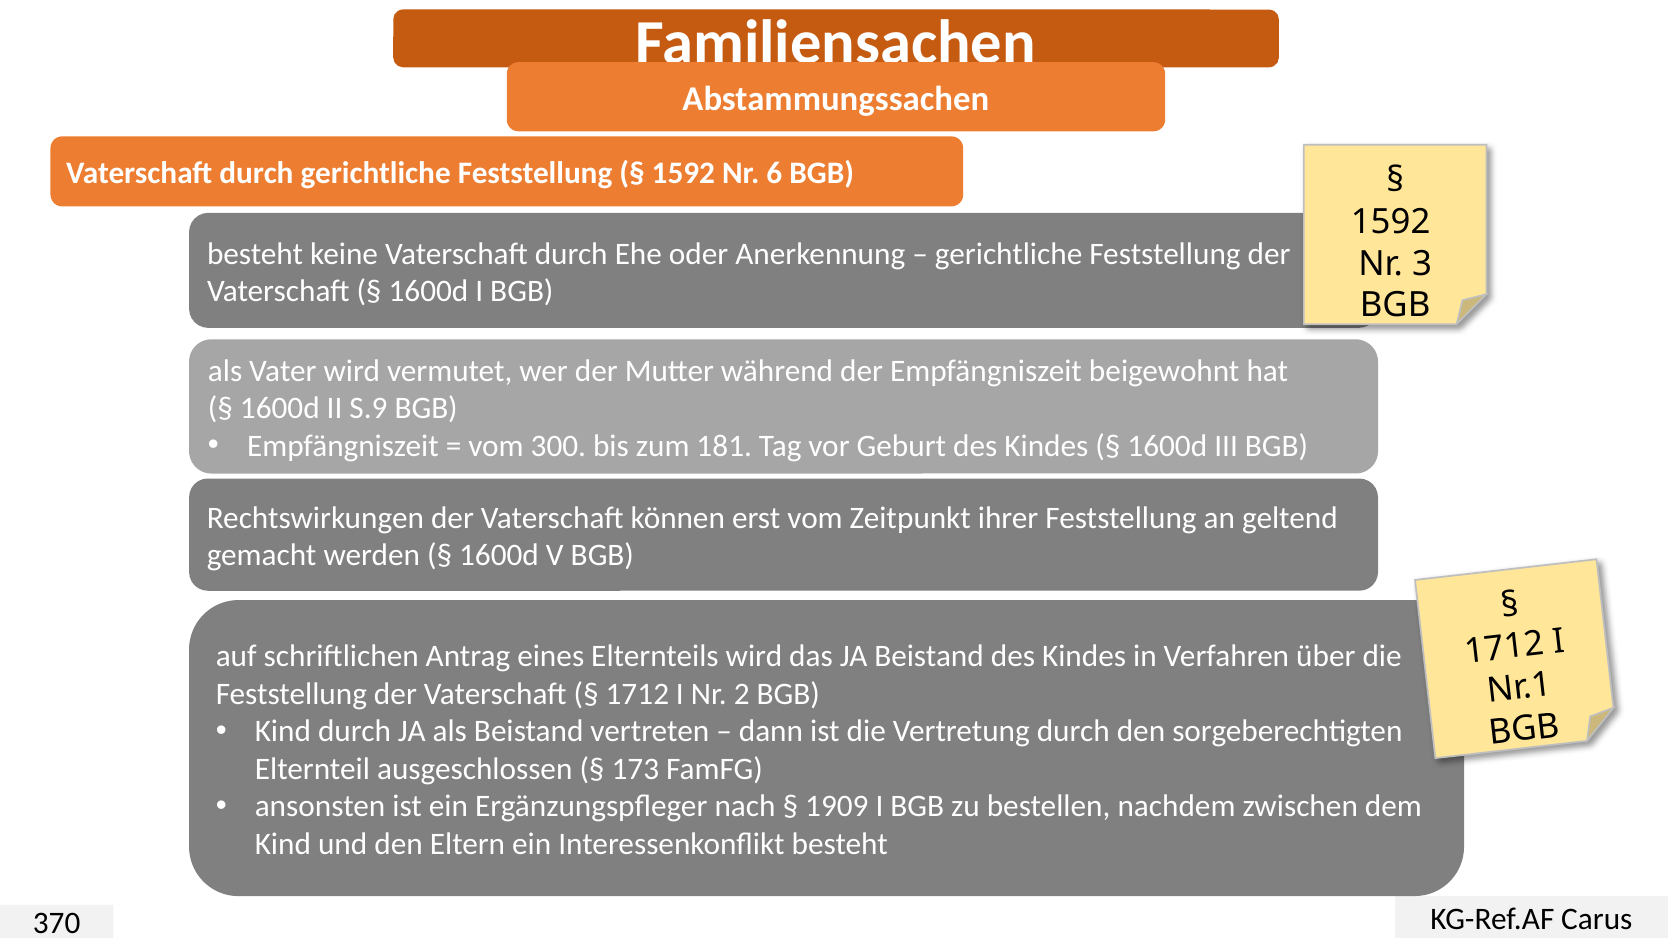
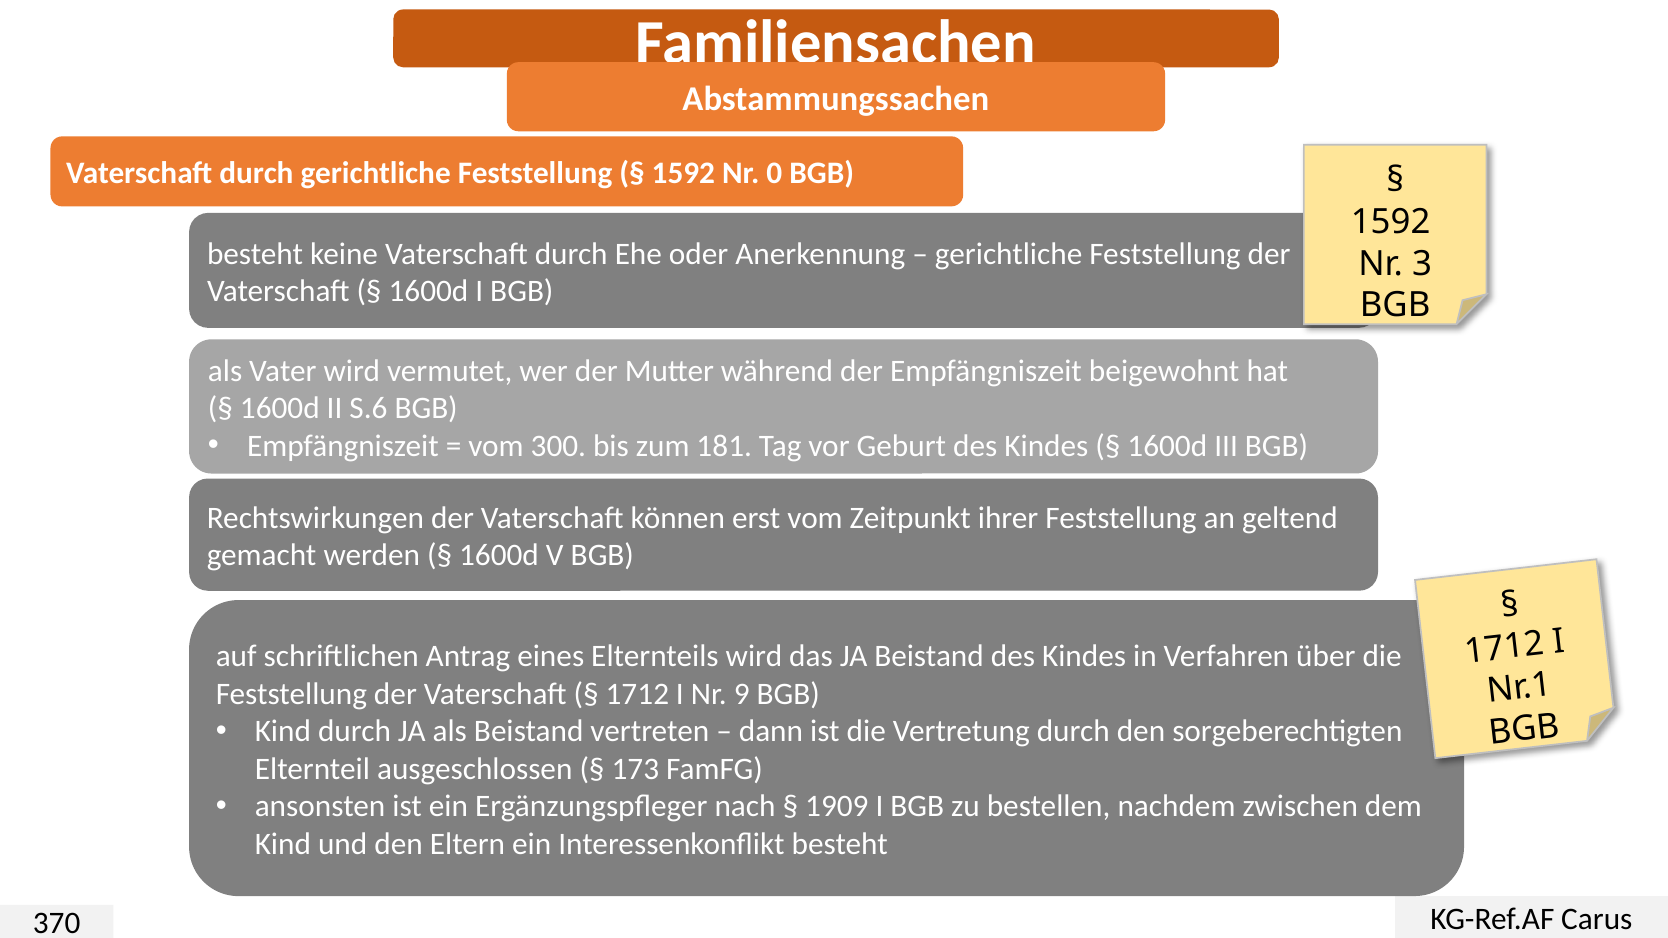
6: 6 -> 0
S.9: S.9 -> S.6
2: 2 -> 9
